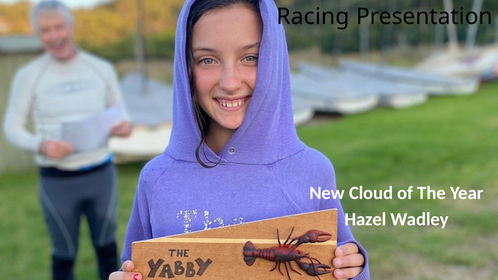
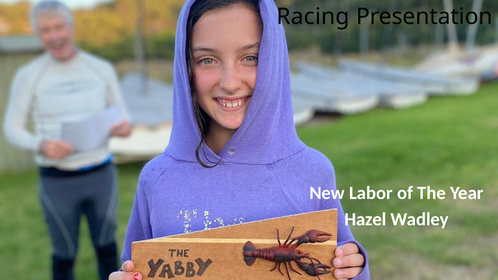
Cloud: Cloud -> Labor
